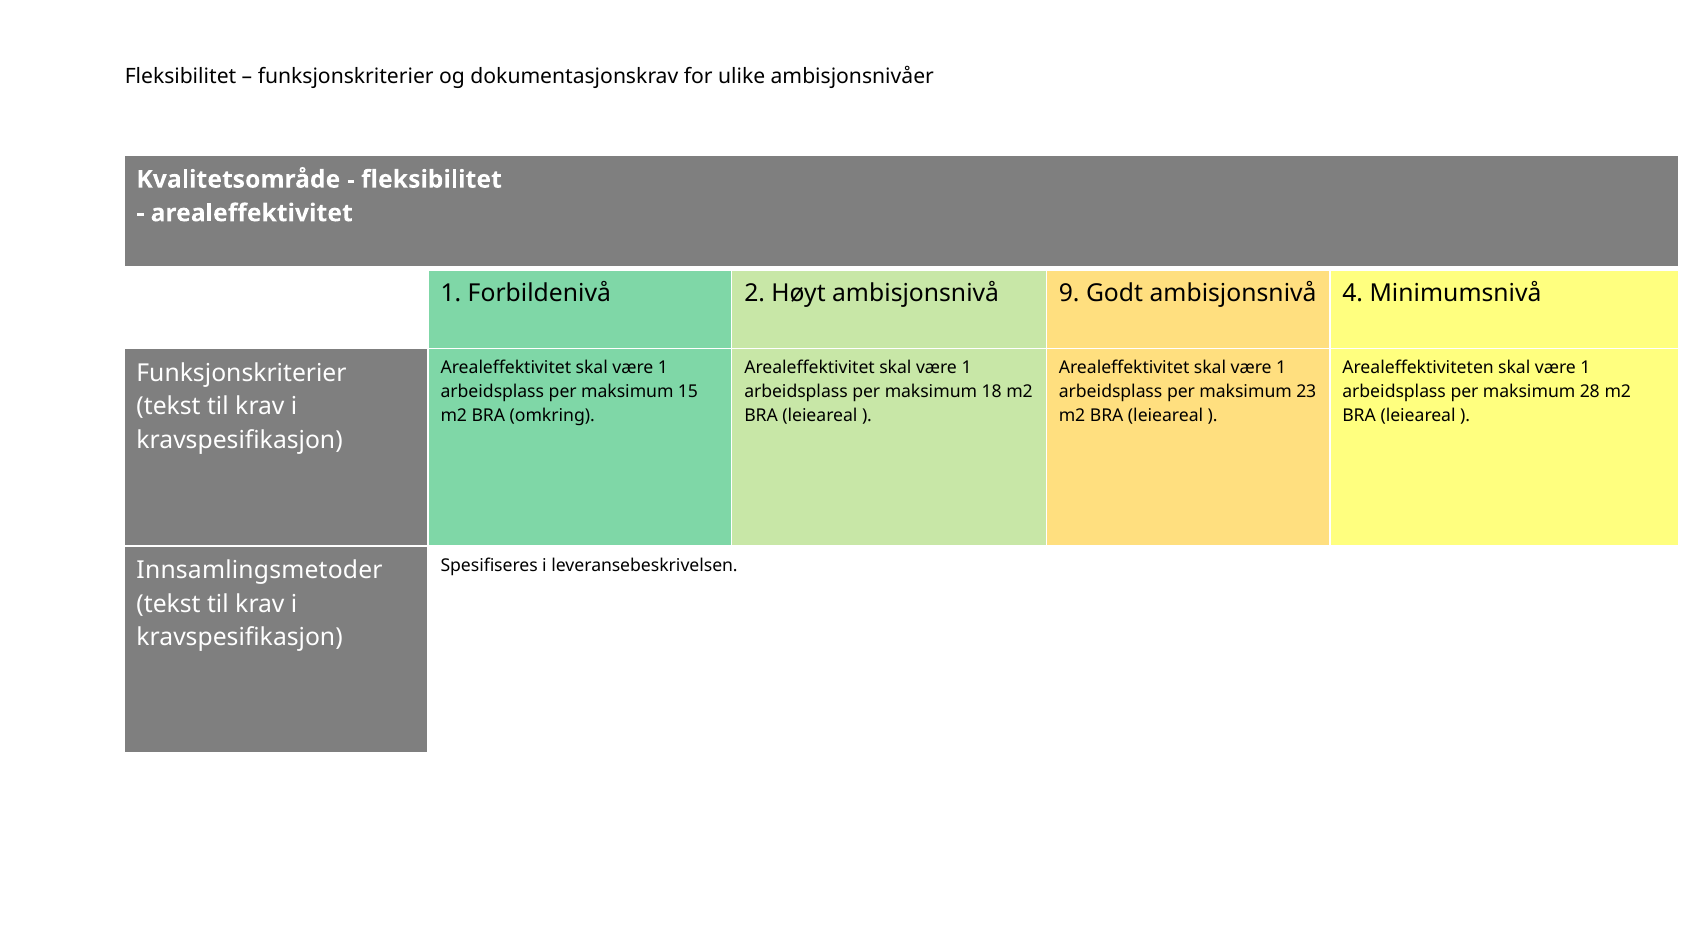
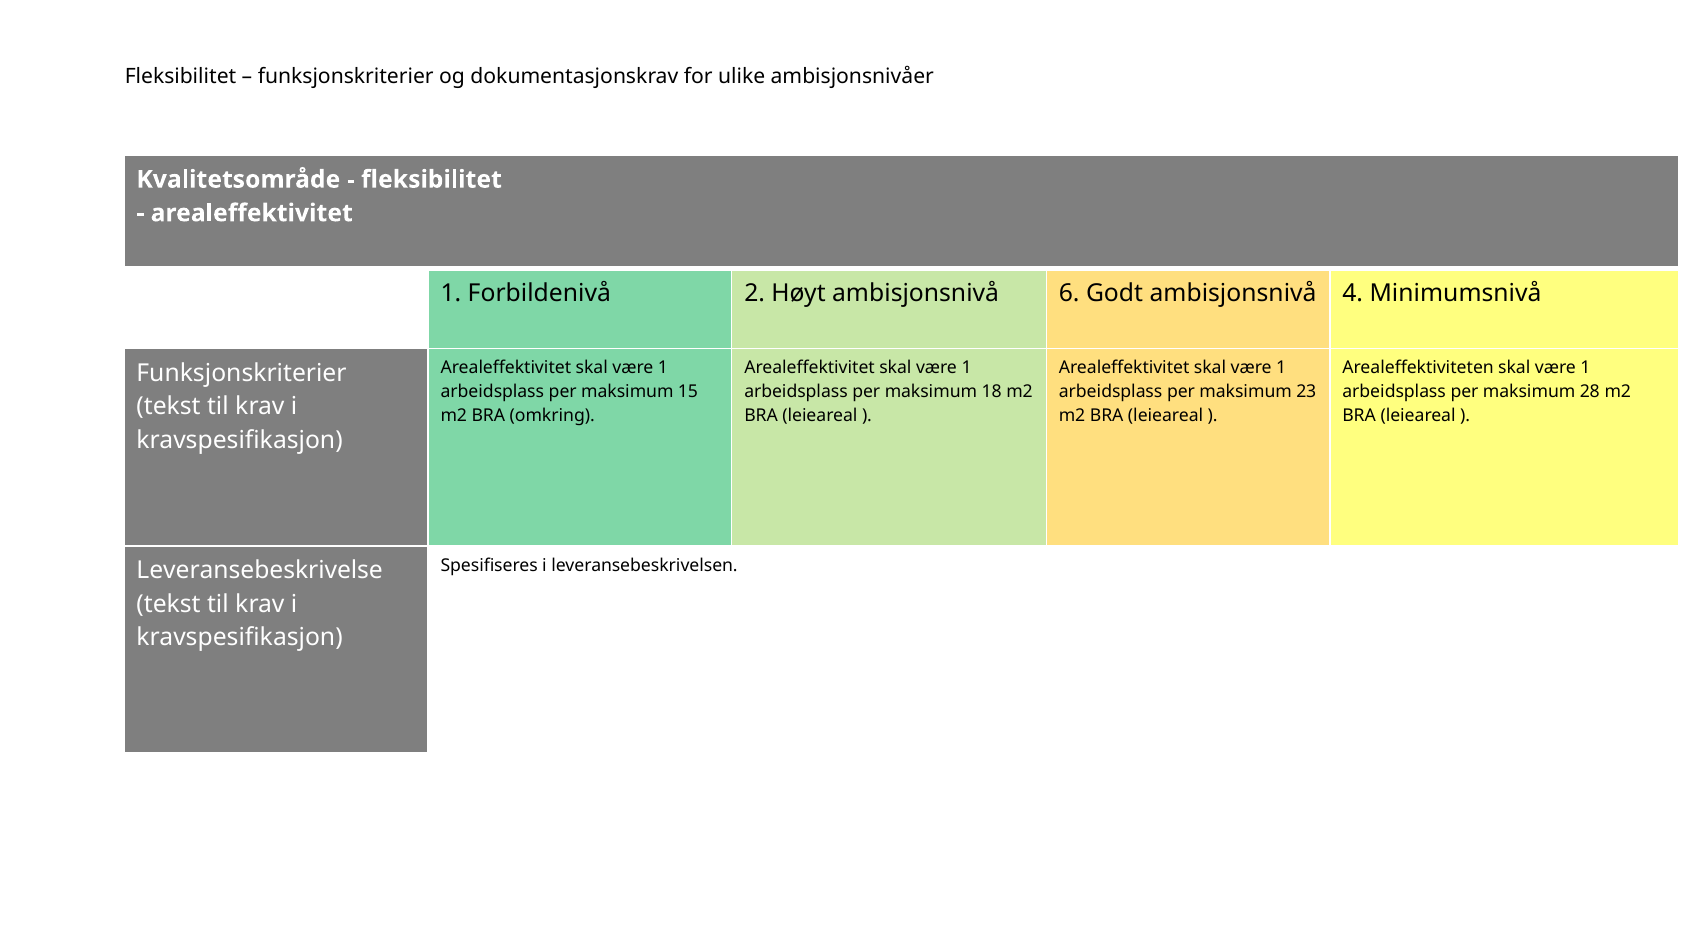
9: 9 -> 6
Innsamlingsmetoder: Innsamlingsmetoder -> Leveransebeskrivelse
